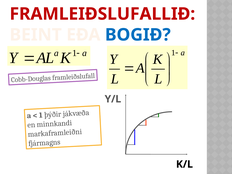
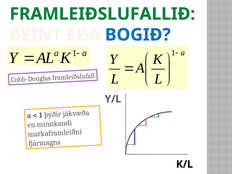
FRAMLEIÐSLUFALLIÐ colour: red -> green
